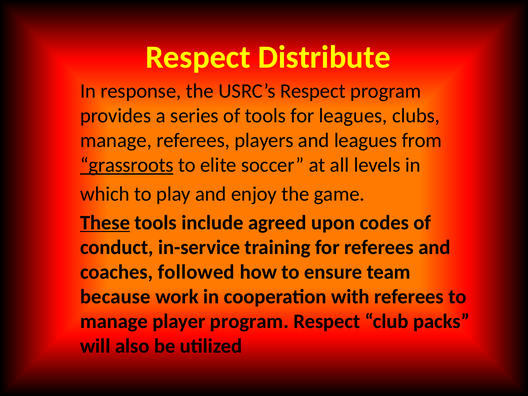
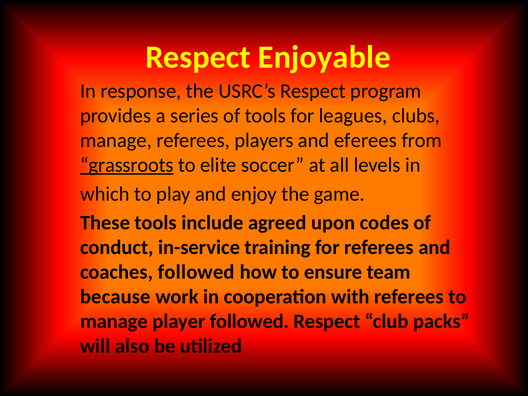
Distribute: Distribute -> Enjoyable
and leagues: leagues -> eferees
These underline: present -> none
player program: program -> followed
